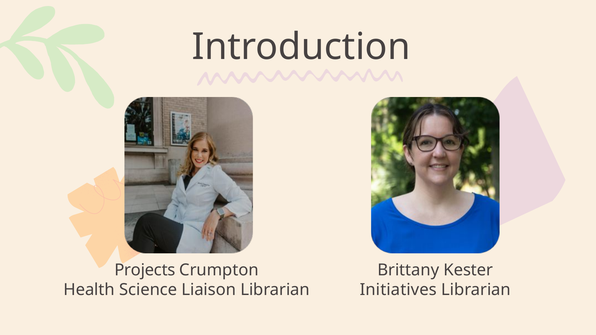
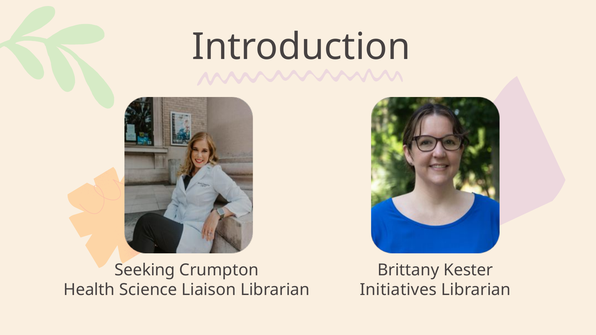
Projects: Projects -> Seeking
